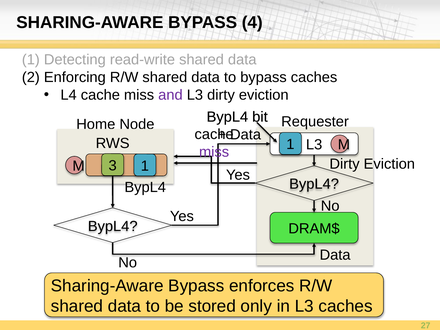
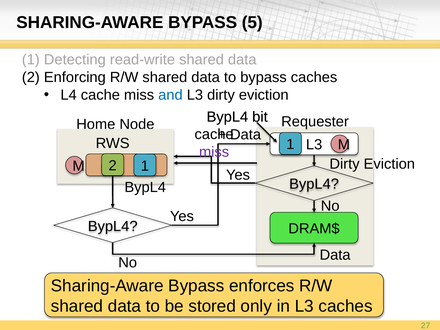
4: 4 -> 5
and colour: purple -> blue
M 3: 3 -> 2
